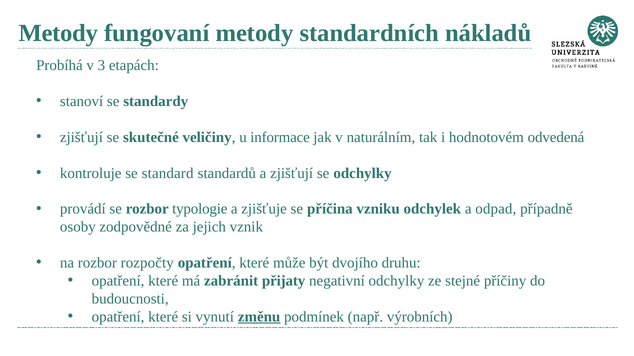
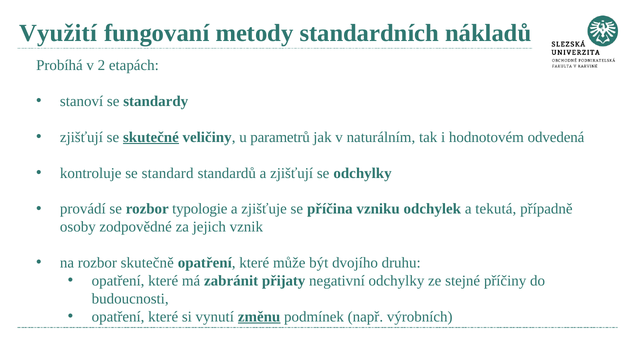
Metody at (58, 33): Metody -> Využití
3: 3 -> 2
skutečné underline: none -> present
informace: informace -> parametrů
odpad: odpad -> tekutá
rozpočty: rozpočty -> skutečně
